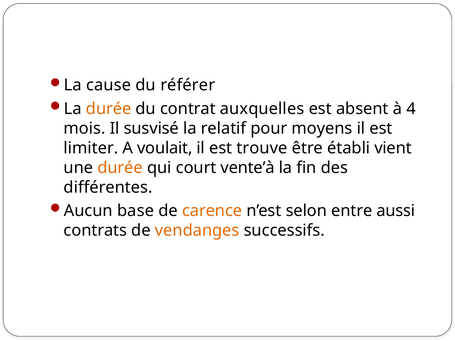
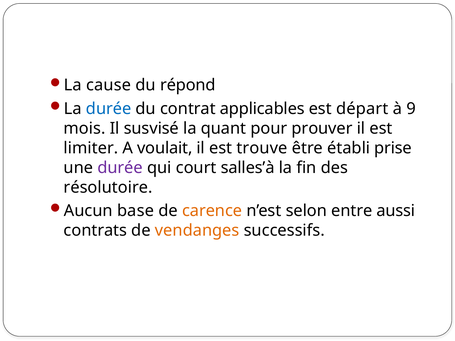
référer: référer -> répond
durée at (109, 109) colour: orange -> blue
auxquelles: auxquelles -> applicables
absent: absent -> départ
4: 4 -> 9
relatif: relatif -> quant
moyens: moyens -> prouver
vient: vient -> prise
durée at (120, 168) colour: orange -> purple
vente’à: vente’à -> salles’à
différentes: différentes -> résolutoire
